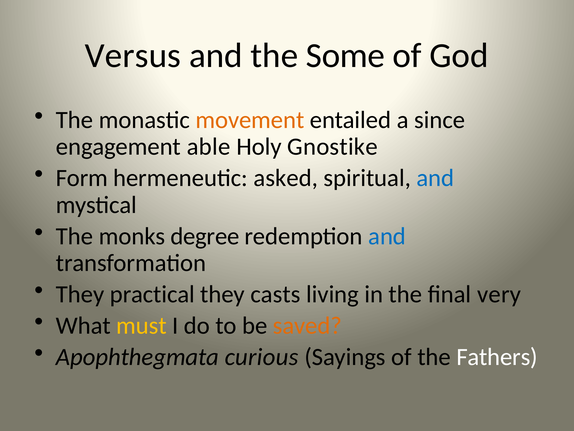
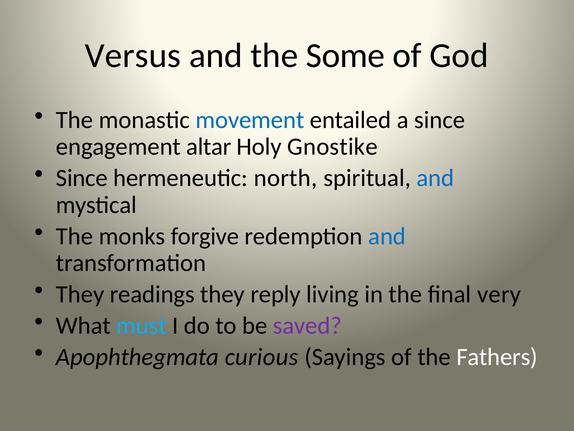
movement colour: orange -> blue
able: able -> altar
Form at (82, 178): Form -> Since
asked: asked -> north
degree: degree -> forgive
practical: practical -> readings
casts: casts -> reply
must colour: yellow -> light blue
saved colour: orange -> purple
